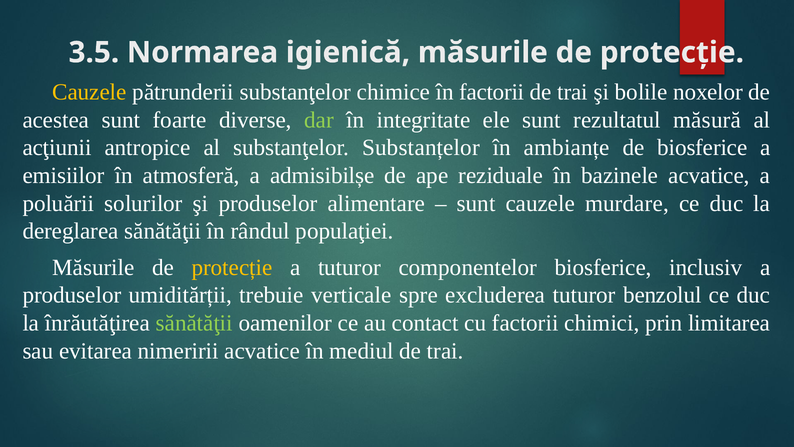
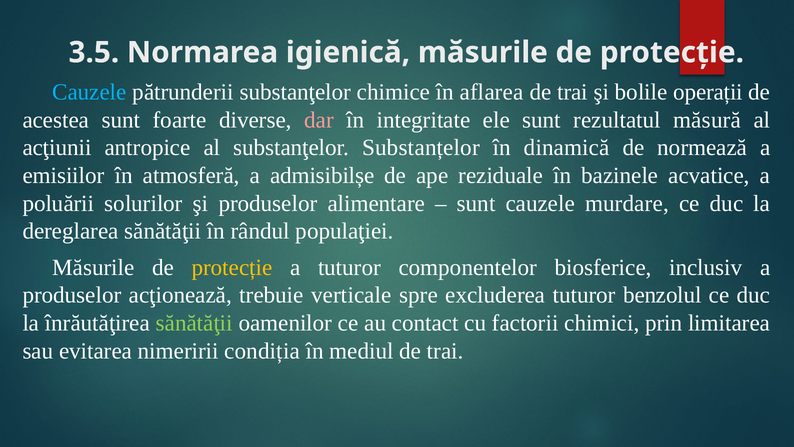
Cauzele at (89, 92) colour: yellow -> light blue
în factorii: factorii -> aflarea
noxelor: noxelor -> operații
dar colour: light green -> pink
ambianțe: ambianțe -> dinamică
de biosferice: biosferice -> normează
umiditărții: umiditărții -> acţionează
nimeririi acvatice: acvatice -> condiția
